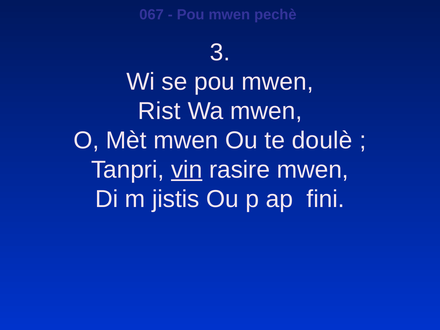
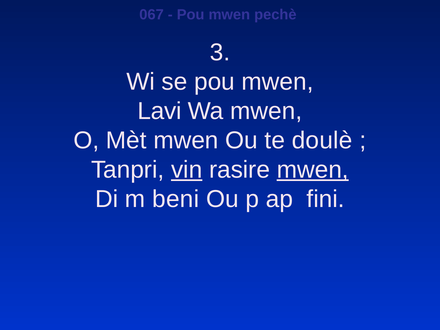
Rist: Rist -> Lavi
mwen at (313, 170) underline: none -> present
jistis: jistis -> beni
